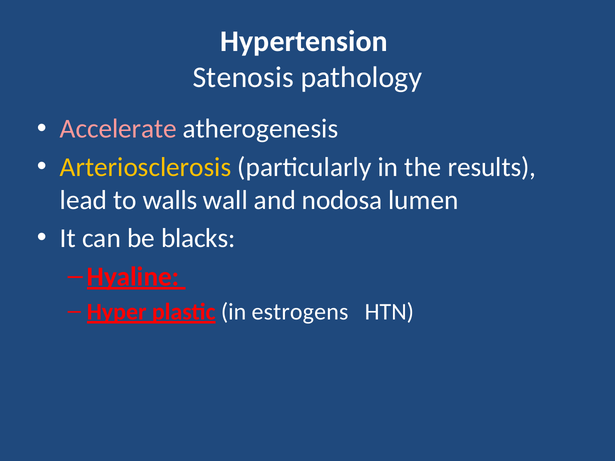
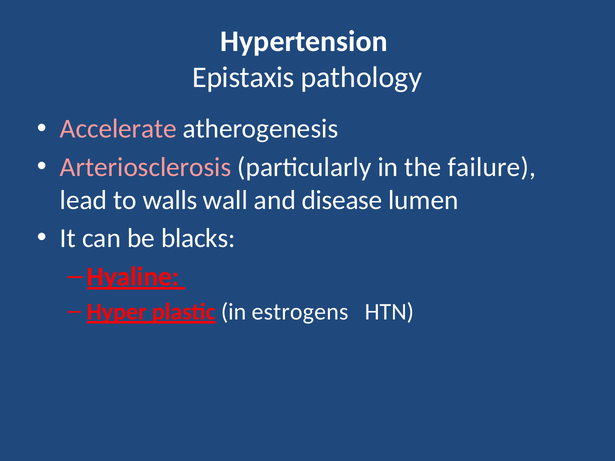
Stenosis: Stenosis -> Epistaxis
Arteriosclerosis colour: yellow -> pink
results: results -> failure
nodosa: nodosa -> disease
